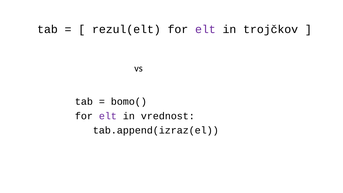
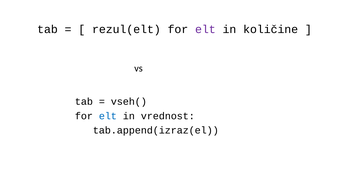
trojčkov: trojčkov -> količine
bomo(: bomo( -> vseh(
elt at (108, 116) colour: purple -> blue
